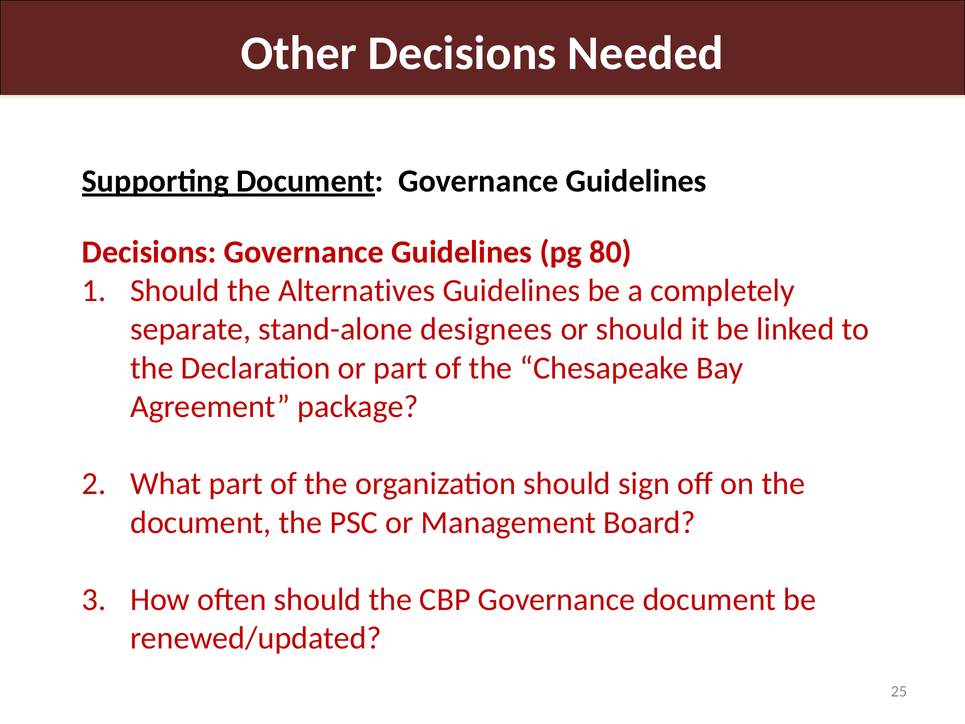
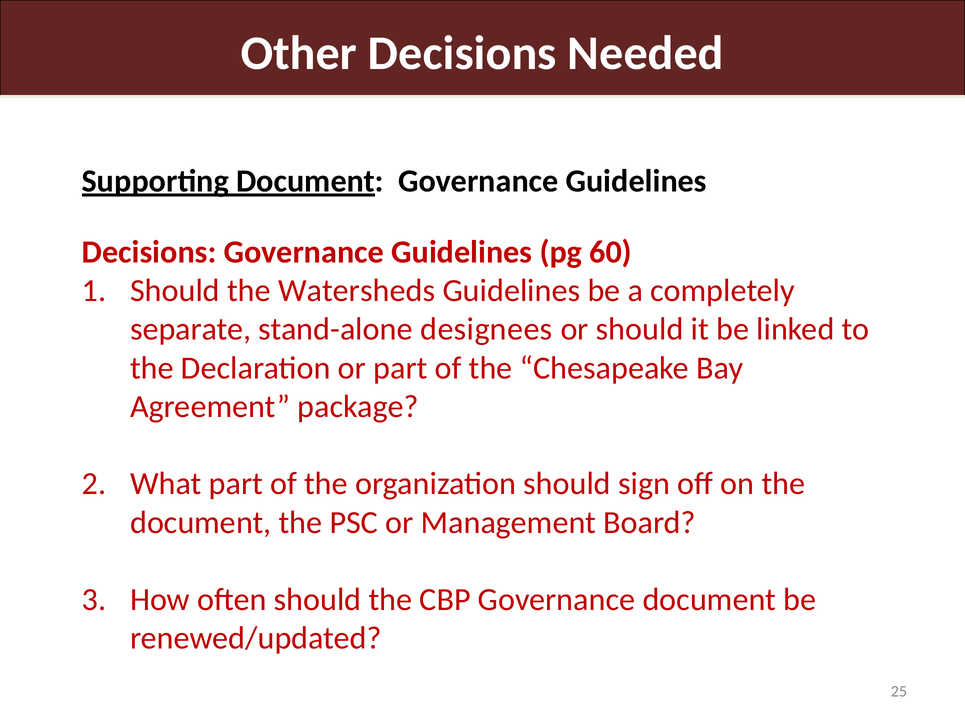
80: 80 -> 60
Alternatives: Alternatives -> Watersheds
